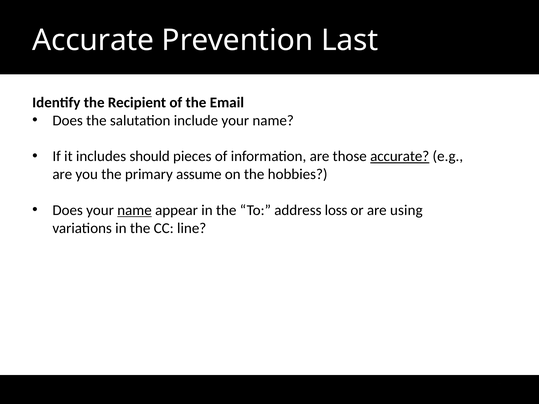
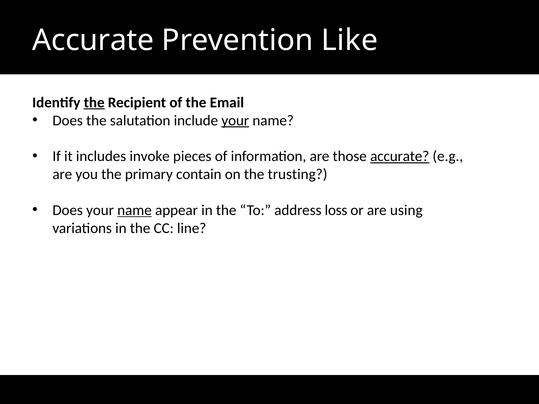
Last: Last -> Like
the at (94, 103) underline: none -> present
your at (235, 120) underline: none -> present
should: should -> invoke
assume: assume -> contain
hobbies: hobbies -> trusting
